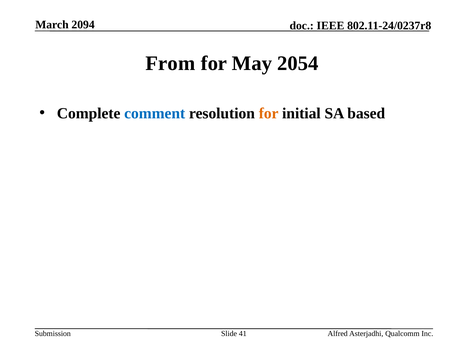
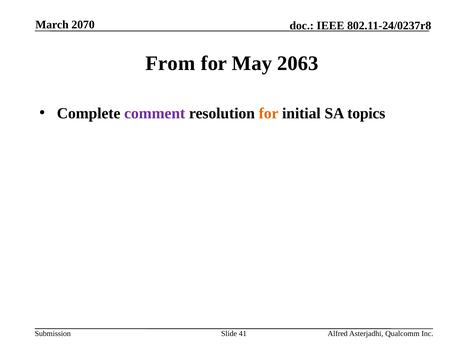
2094: 2094 -> 2070
2054: 2054 -> 2063
comment colour: blue -> purple
based: based -> topics
